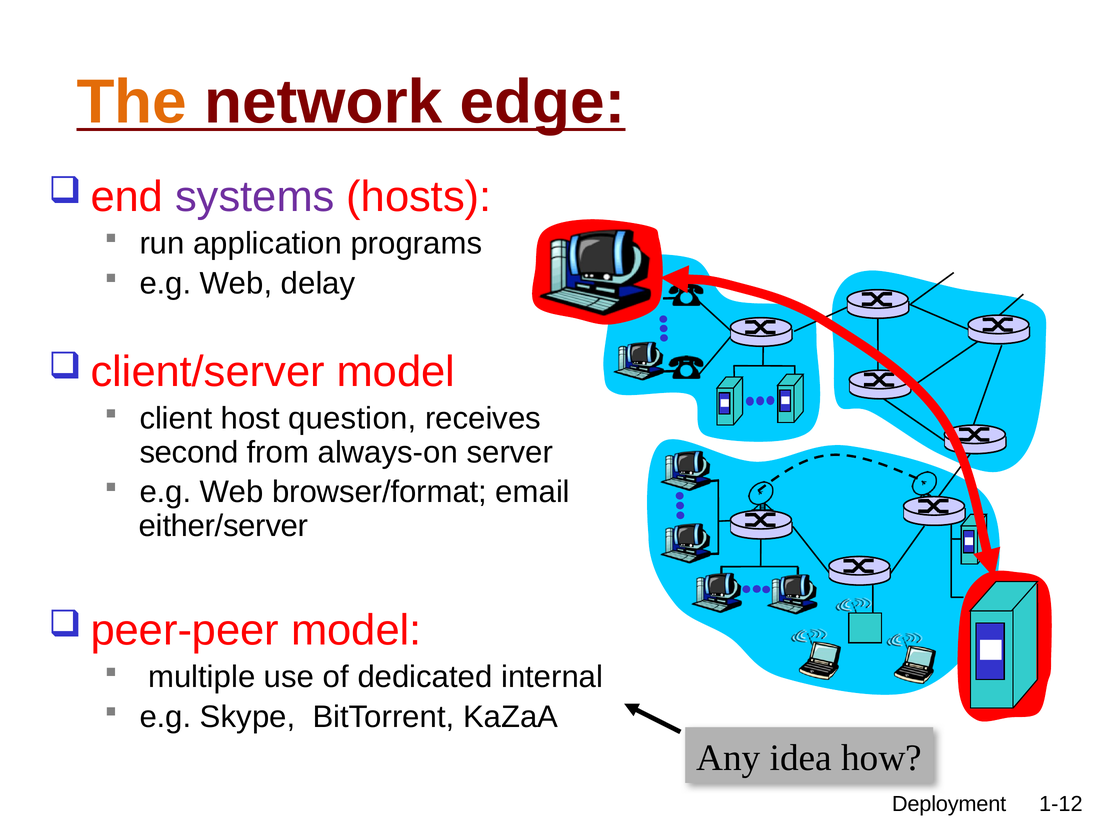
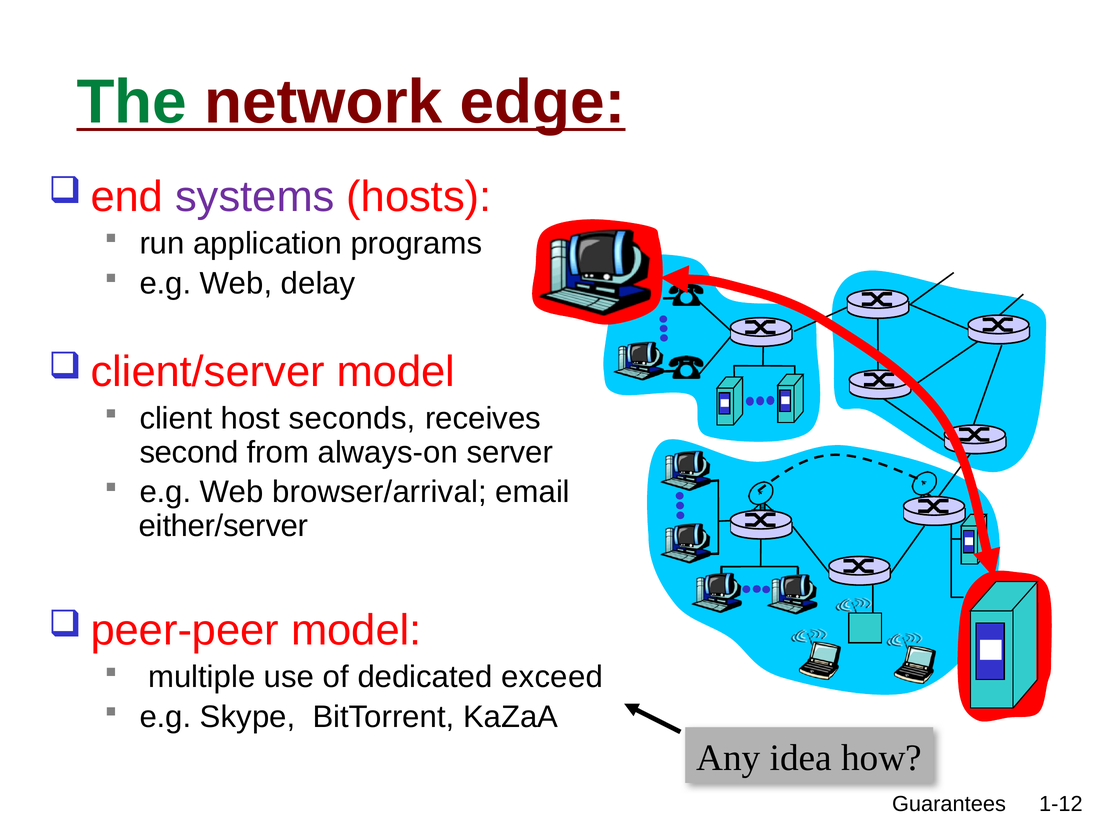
The colour: orange -> green
question: question -> seconds
browser/format: browser/format -> browser/arrival
internal: internal -> exceed
Deployment: Deployment -> Guarantees
